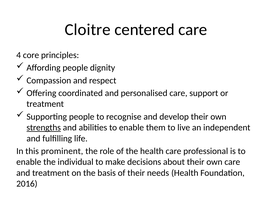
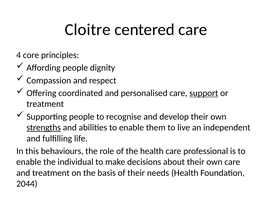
support underline: none -> present
prominent: prominent -> behaviours
2016: 2016 -> 2044
